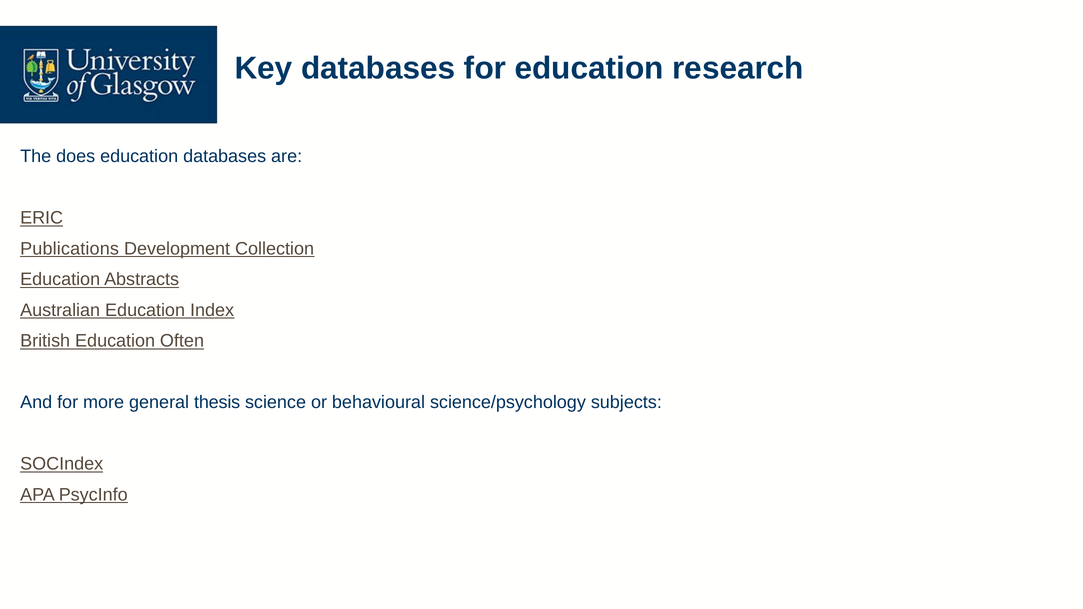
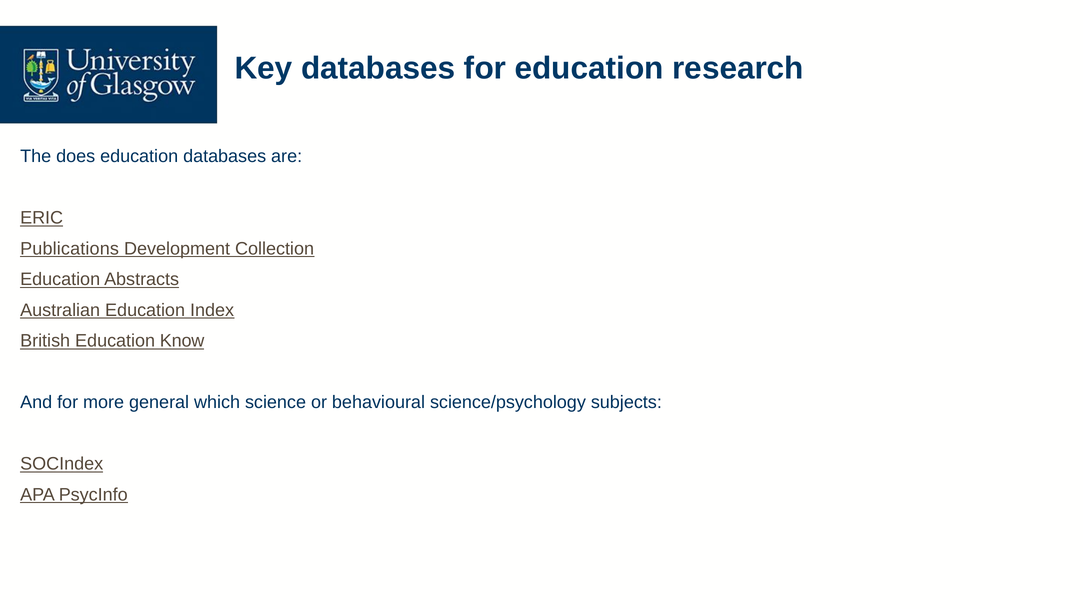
Often: Often -> Know
thesis: thesis -> which
